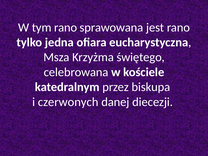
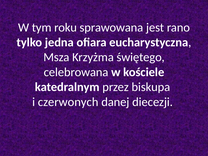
tym rano: rano -> roku
